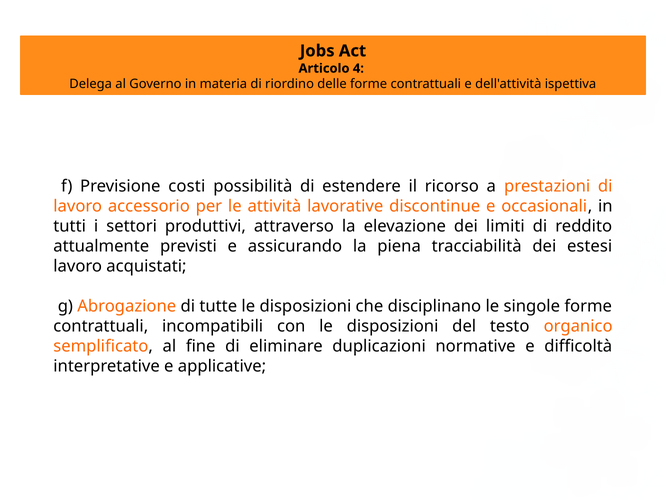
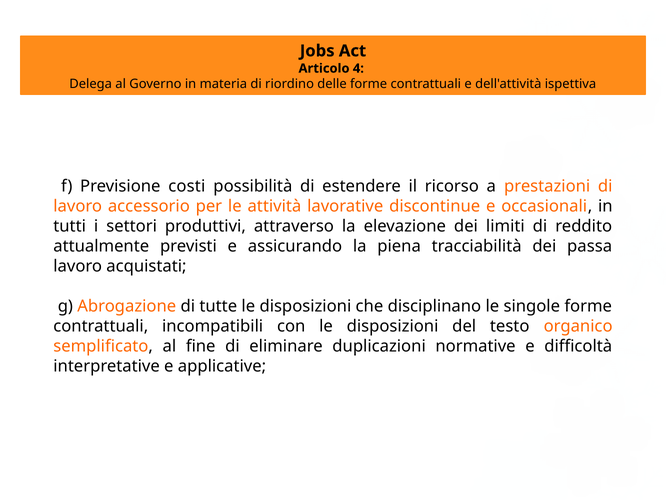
estesi: estesi -> passa
